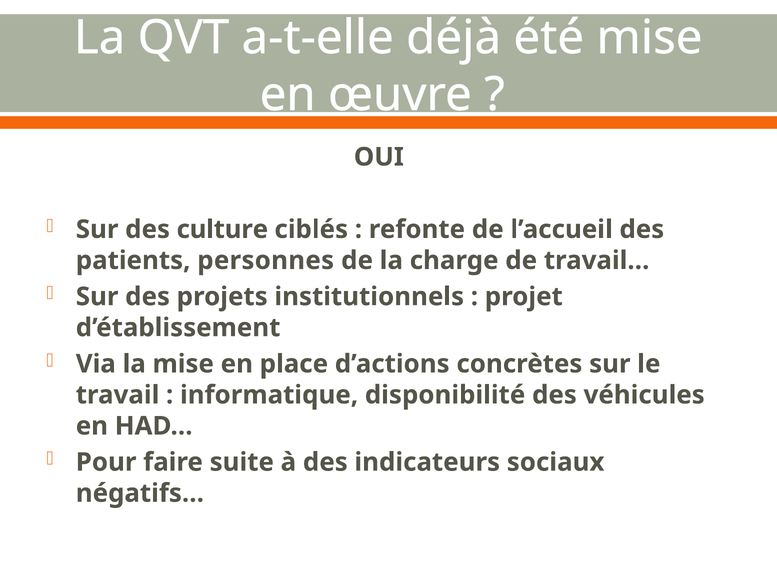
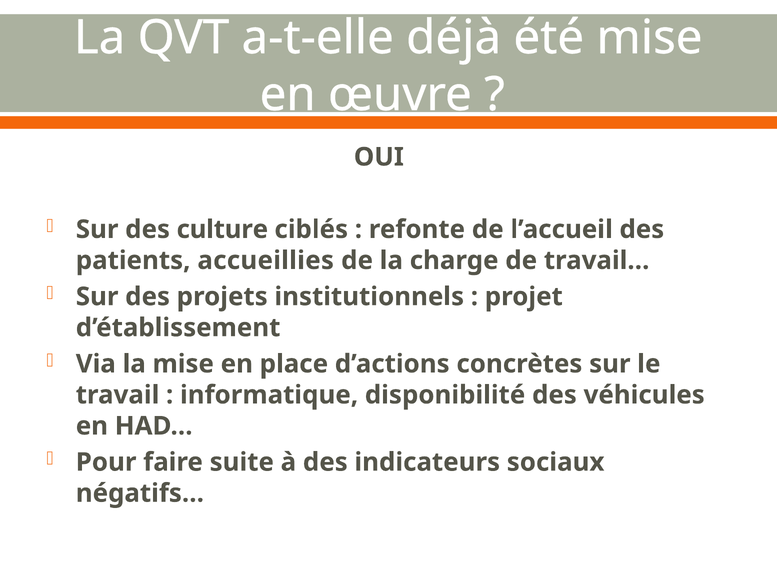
personnes: personnes -> accueillies
